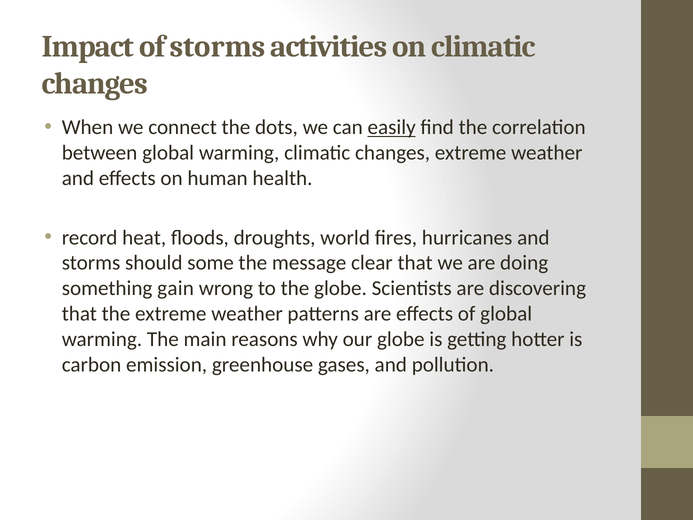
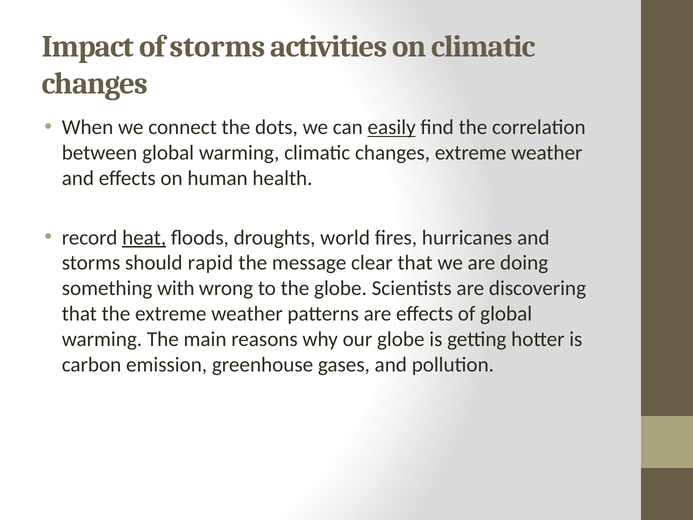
heat underline: none -> present
some: some -> rapid
gain: gain -> with
